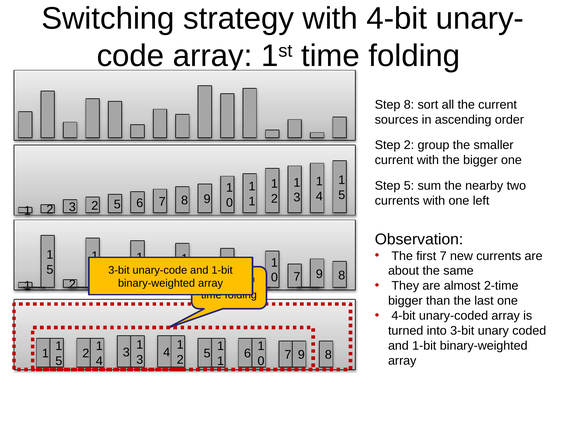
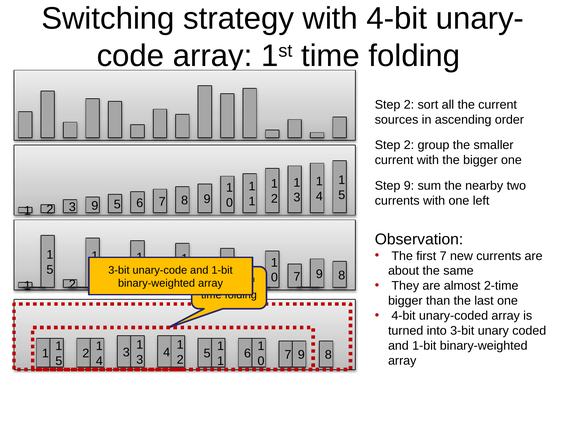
8 at (409, 105): 8 -> 2
Step 5: 5 -> 9
2 at (95, 206): 2 -> 9
